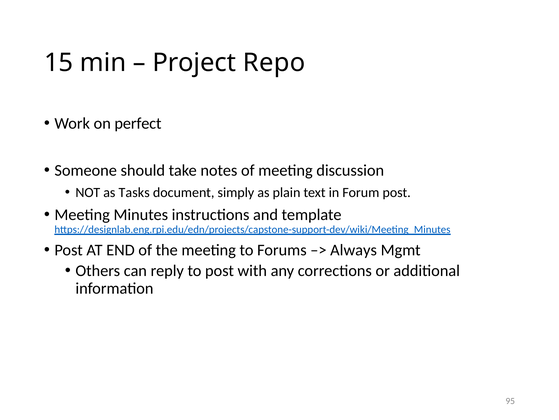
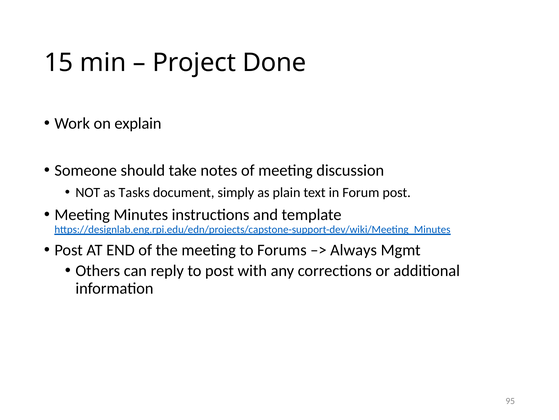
Repo: Repo -> Done
perfect: perfect -> explain
